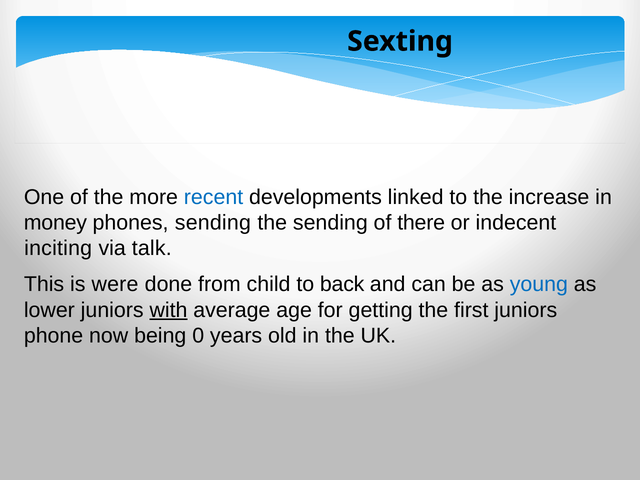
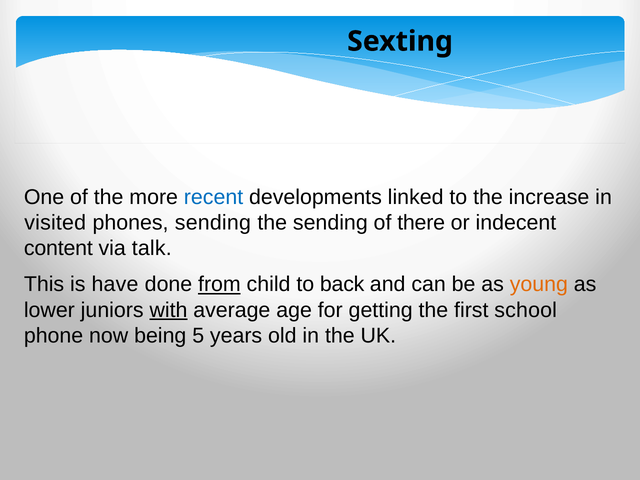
money: money -> visited
inciting: inciting -> content
were: were -> have
from underline: none -> present
young colour: blue -> orange
first juniors: juniors -> school
0: 0 -> 5
